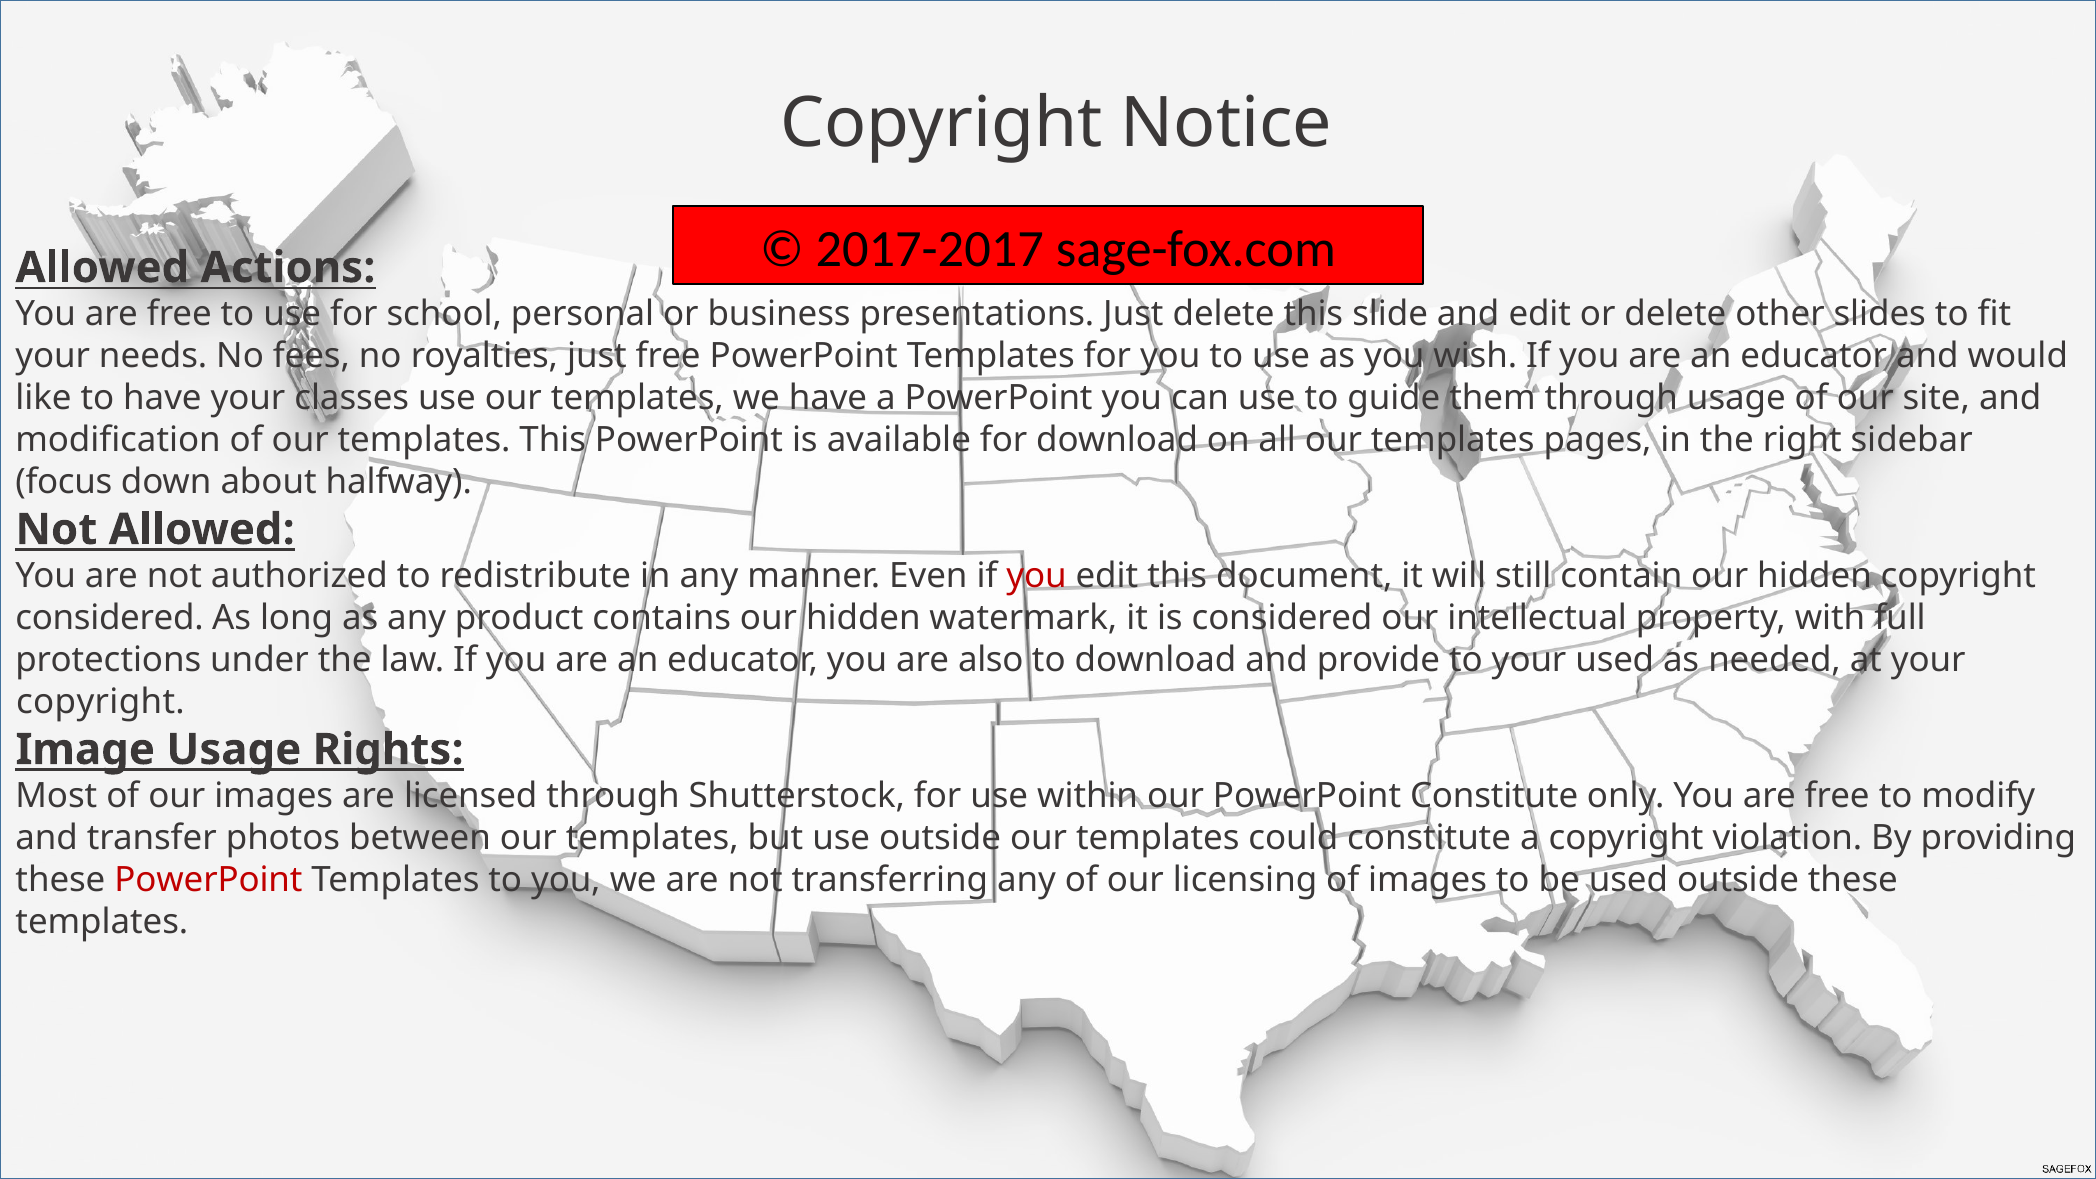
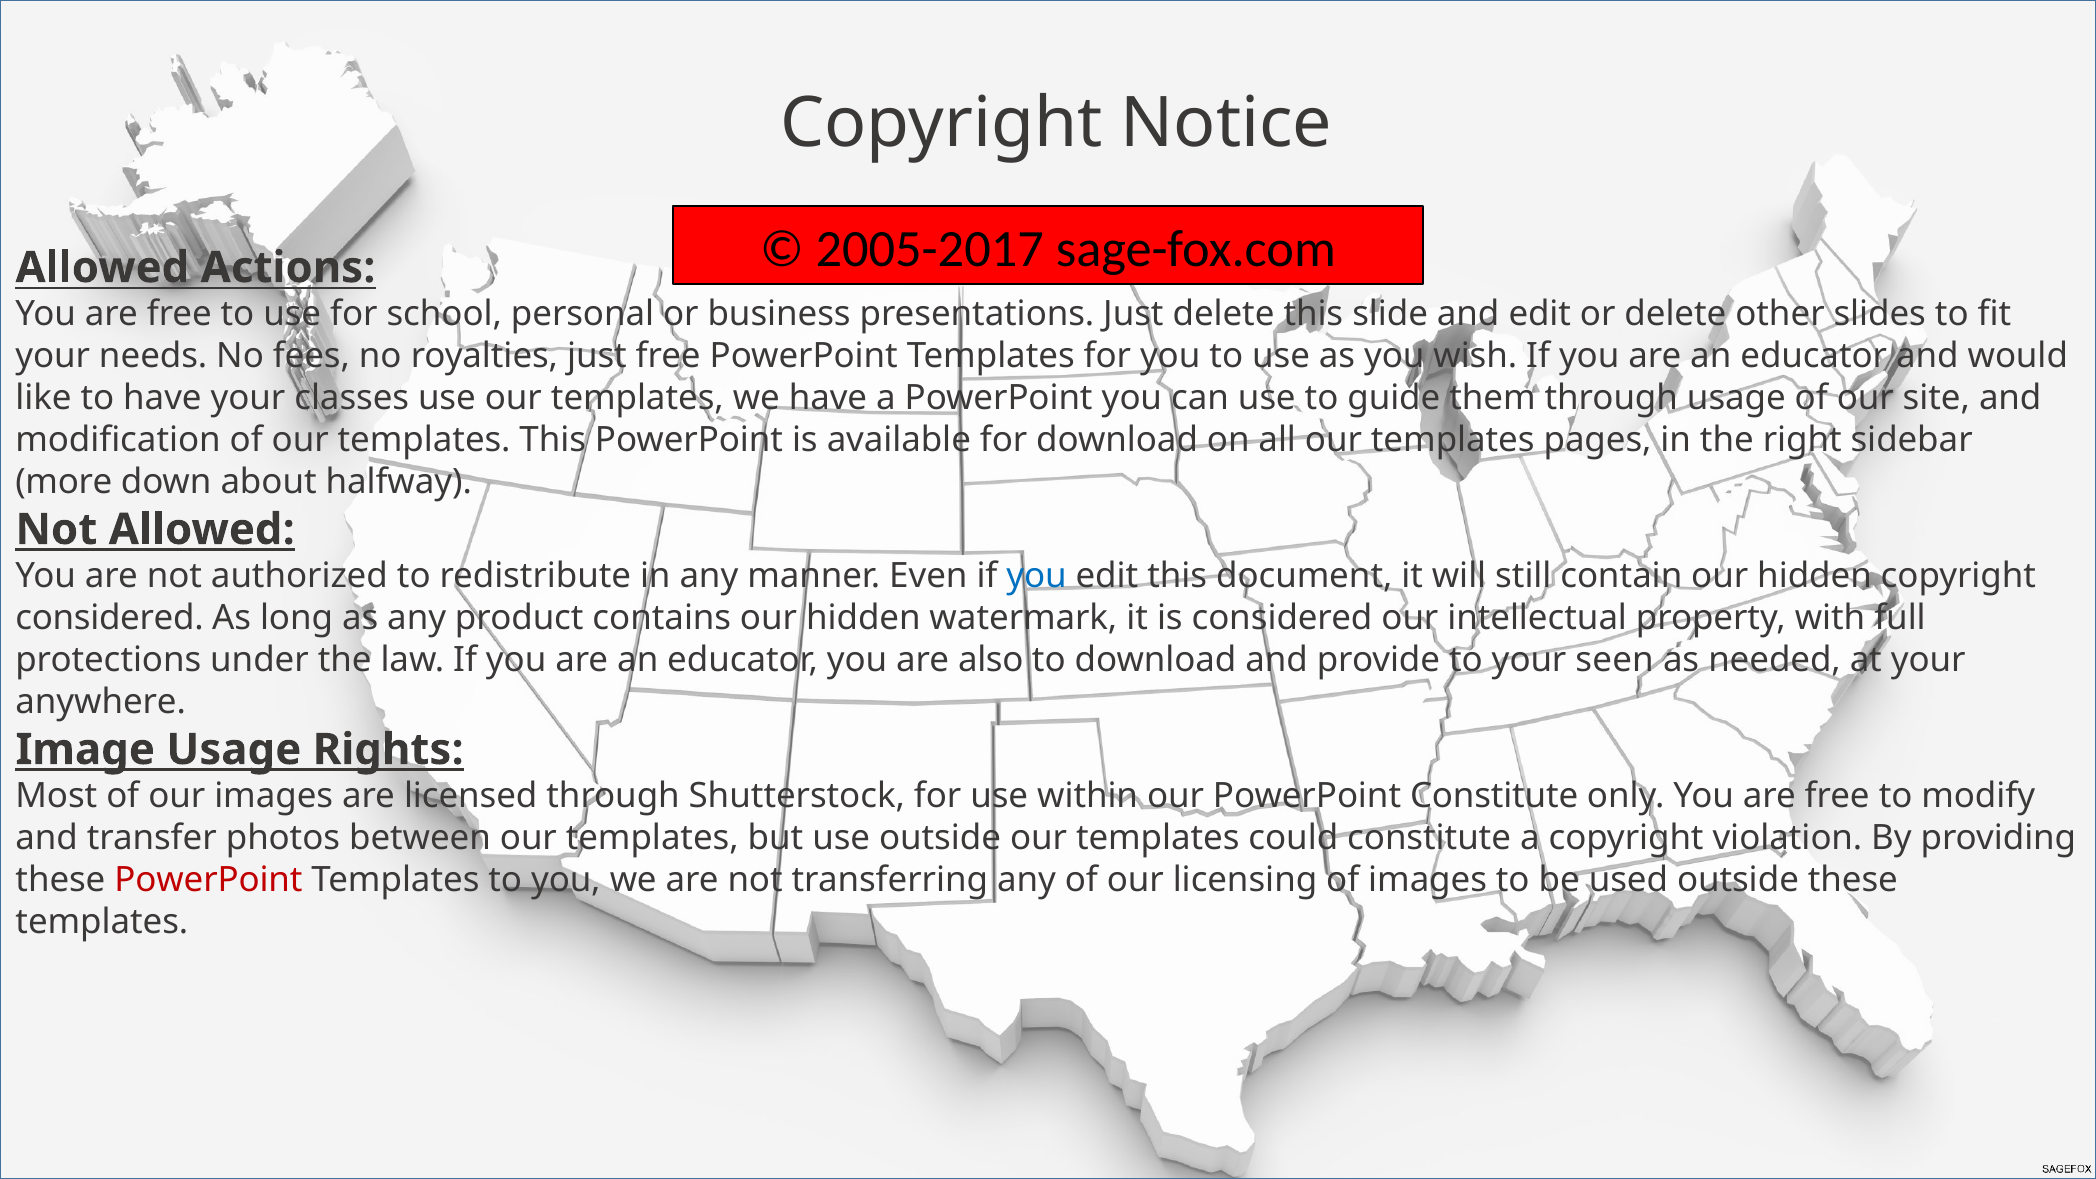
2017-2017: 2017-2017 -> 2005-2017
focus: focus -> more
you at (1037, 576) colour: red -> blue
your used: used -> seen
copyright at (100, 702): copyright -> anywhere
